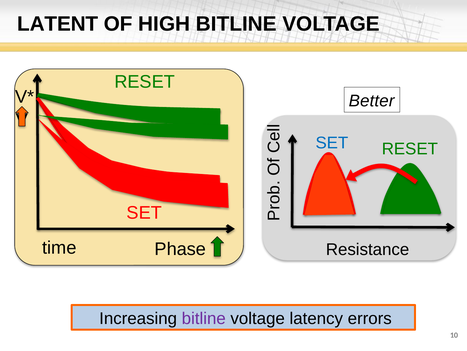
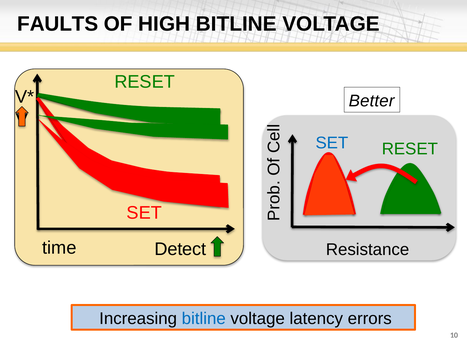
LATENT: LATENT -> FAULTS
Phase: Phase -> Detect
bitline at (204, 318) colour: purple -> blue
